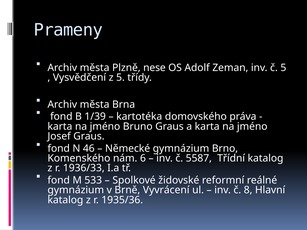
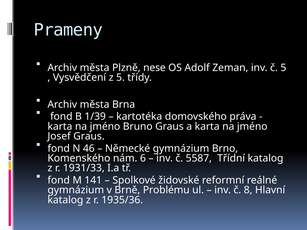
1936/33: 1936/33 -> 1931/33
533: 533 -> 141
Vyvrácení: Vyvrácení -> Problému
